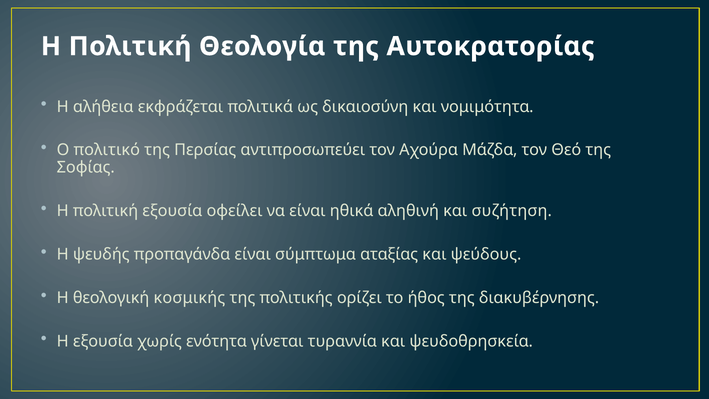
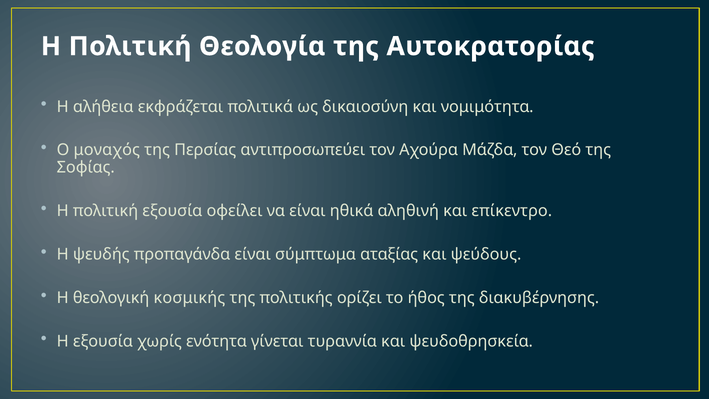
πολιτικό: πολιτικό -> μοναχός
συζήτηση: συζήτηση -> επίκεντρο
